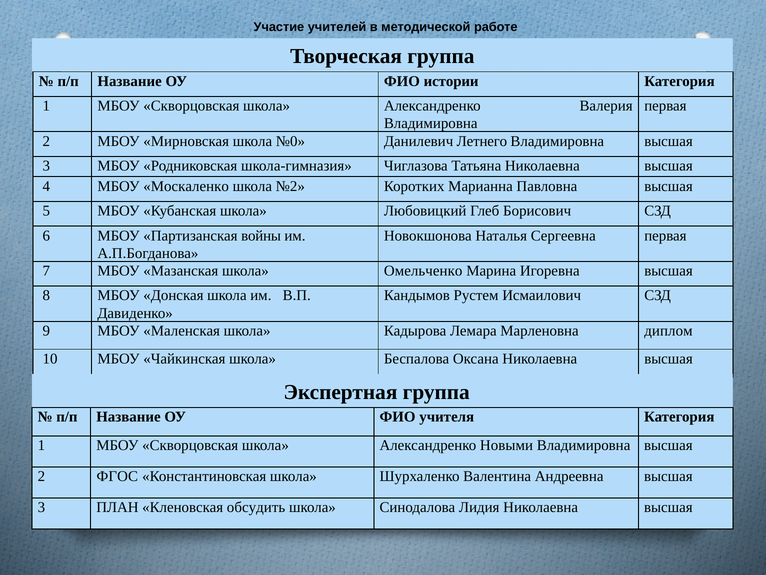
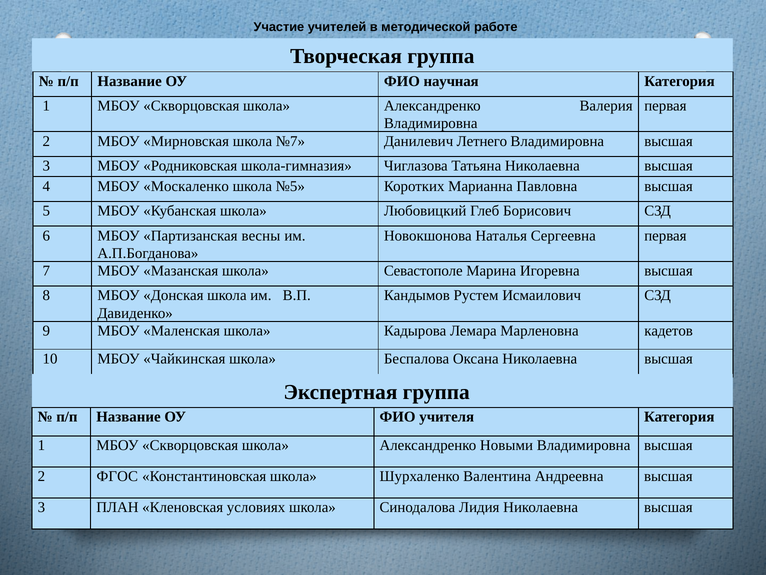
истории: истории -> научная
№0: №0 -> №7
№2: №2 -> №5
войны: войны -> весны
Омельченко: Омельченко -> Севастополе
диплом: диплом -> кадетов
обсудить: обсудить -> условиях
